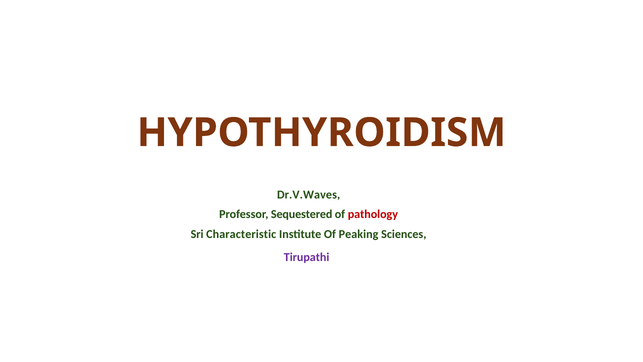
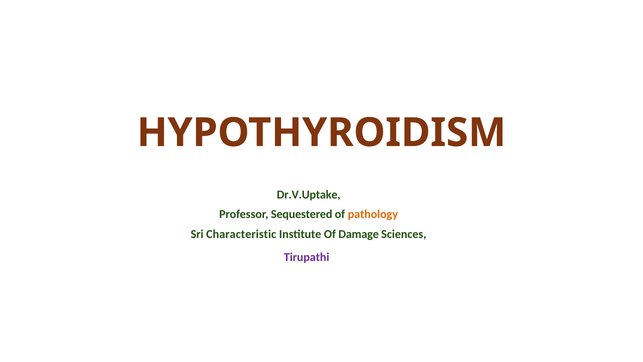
Dr.V.Waves: Dr.V.Waves -> Dr.V.Uptake
pathology colour: red -> orange
Peaking: Peaking -> Damage
